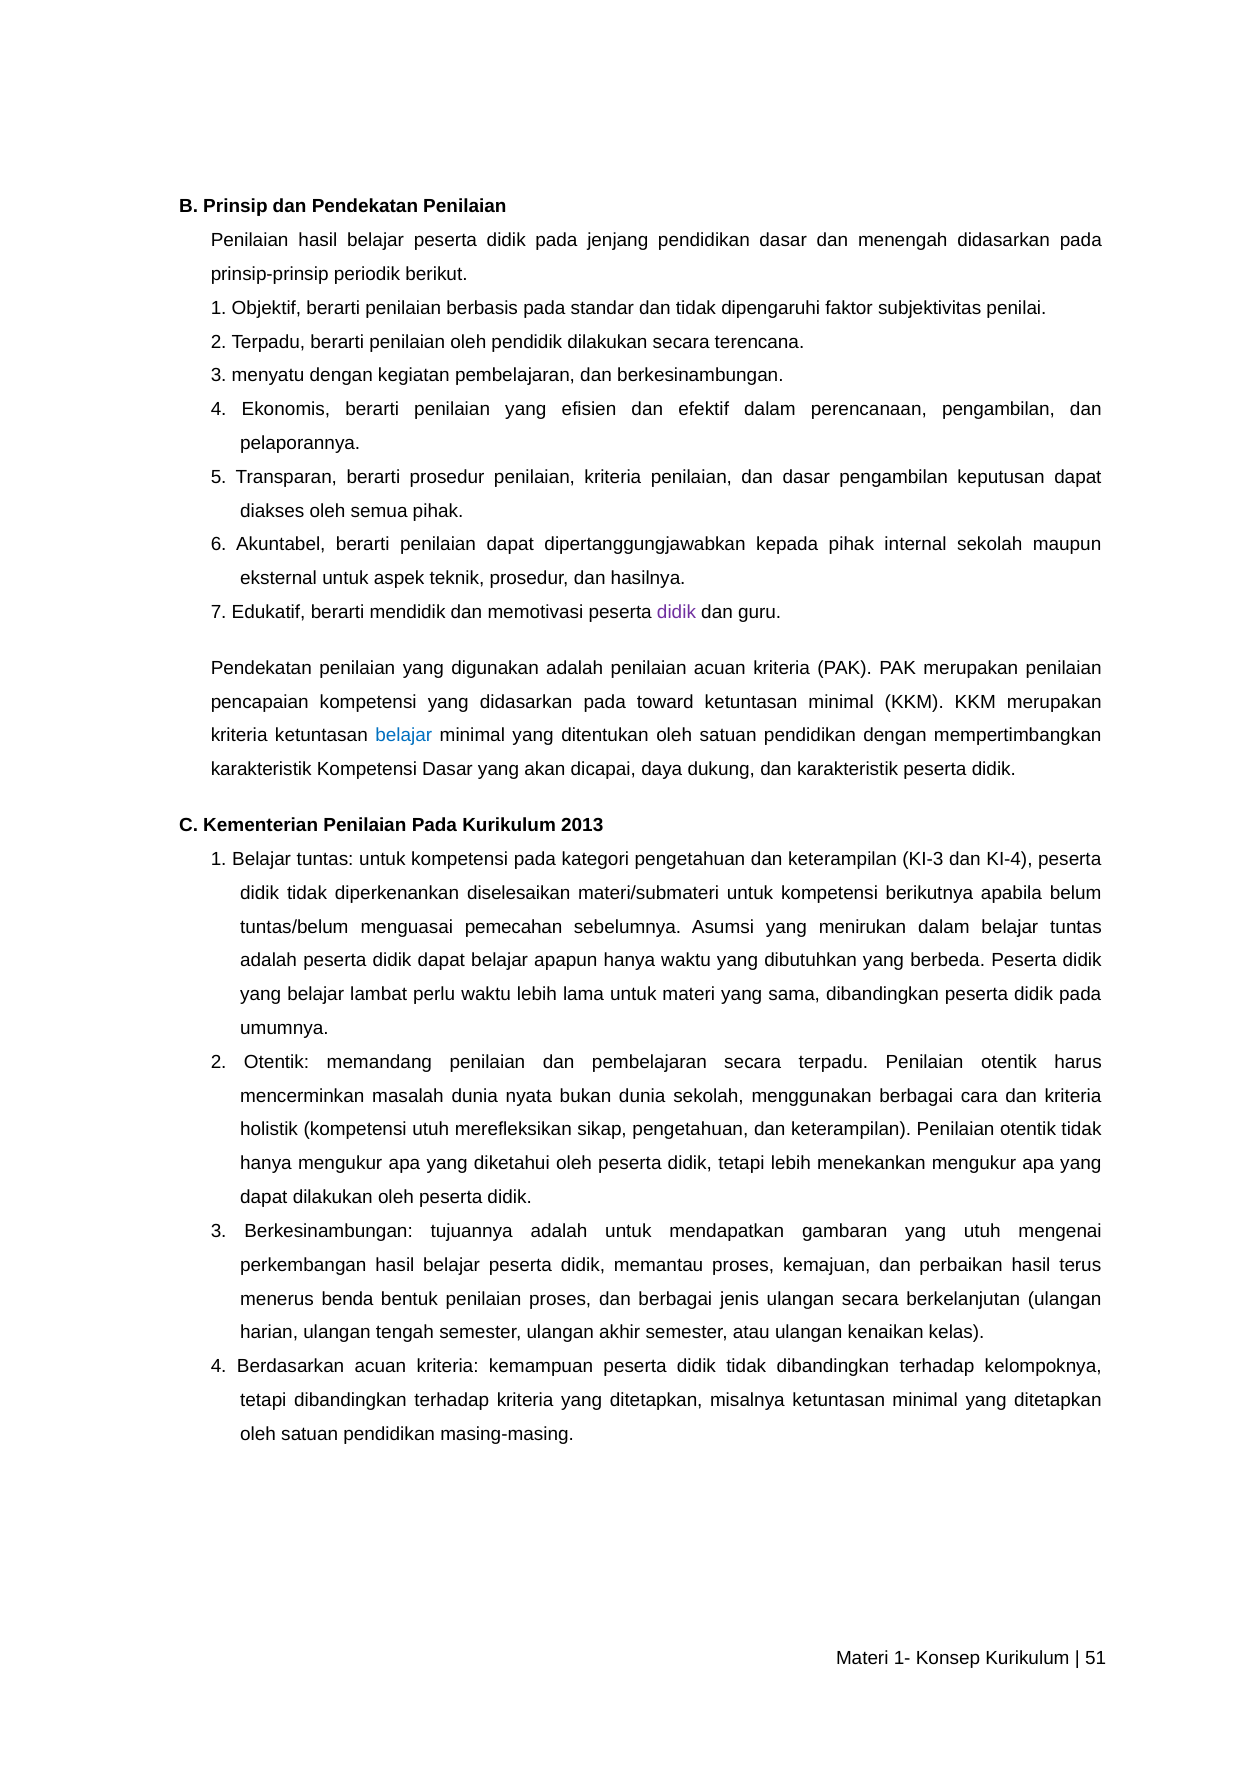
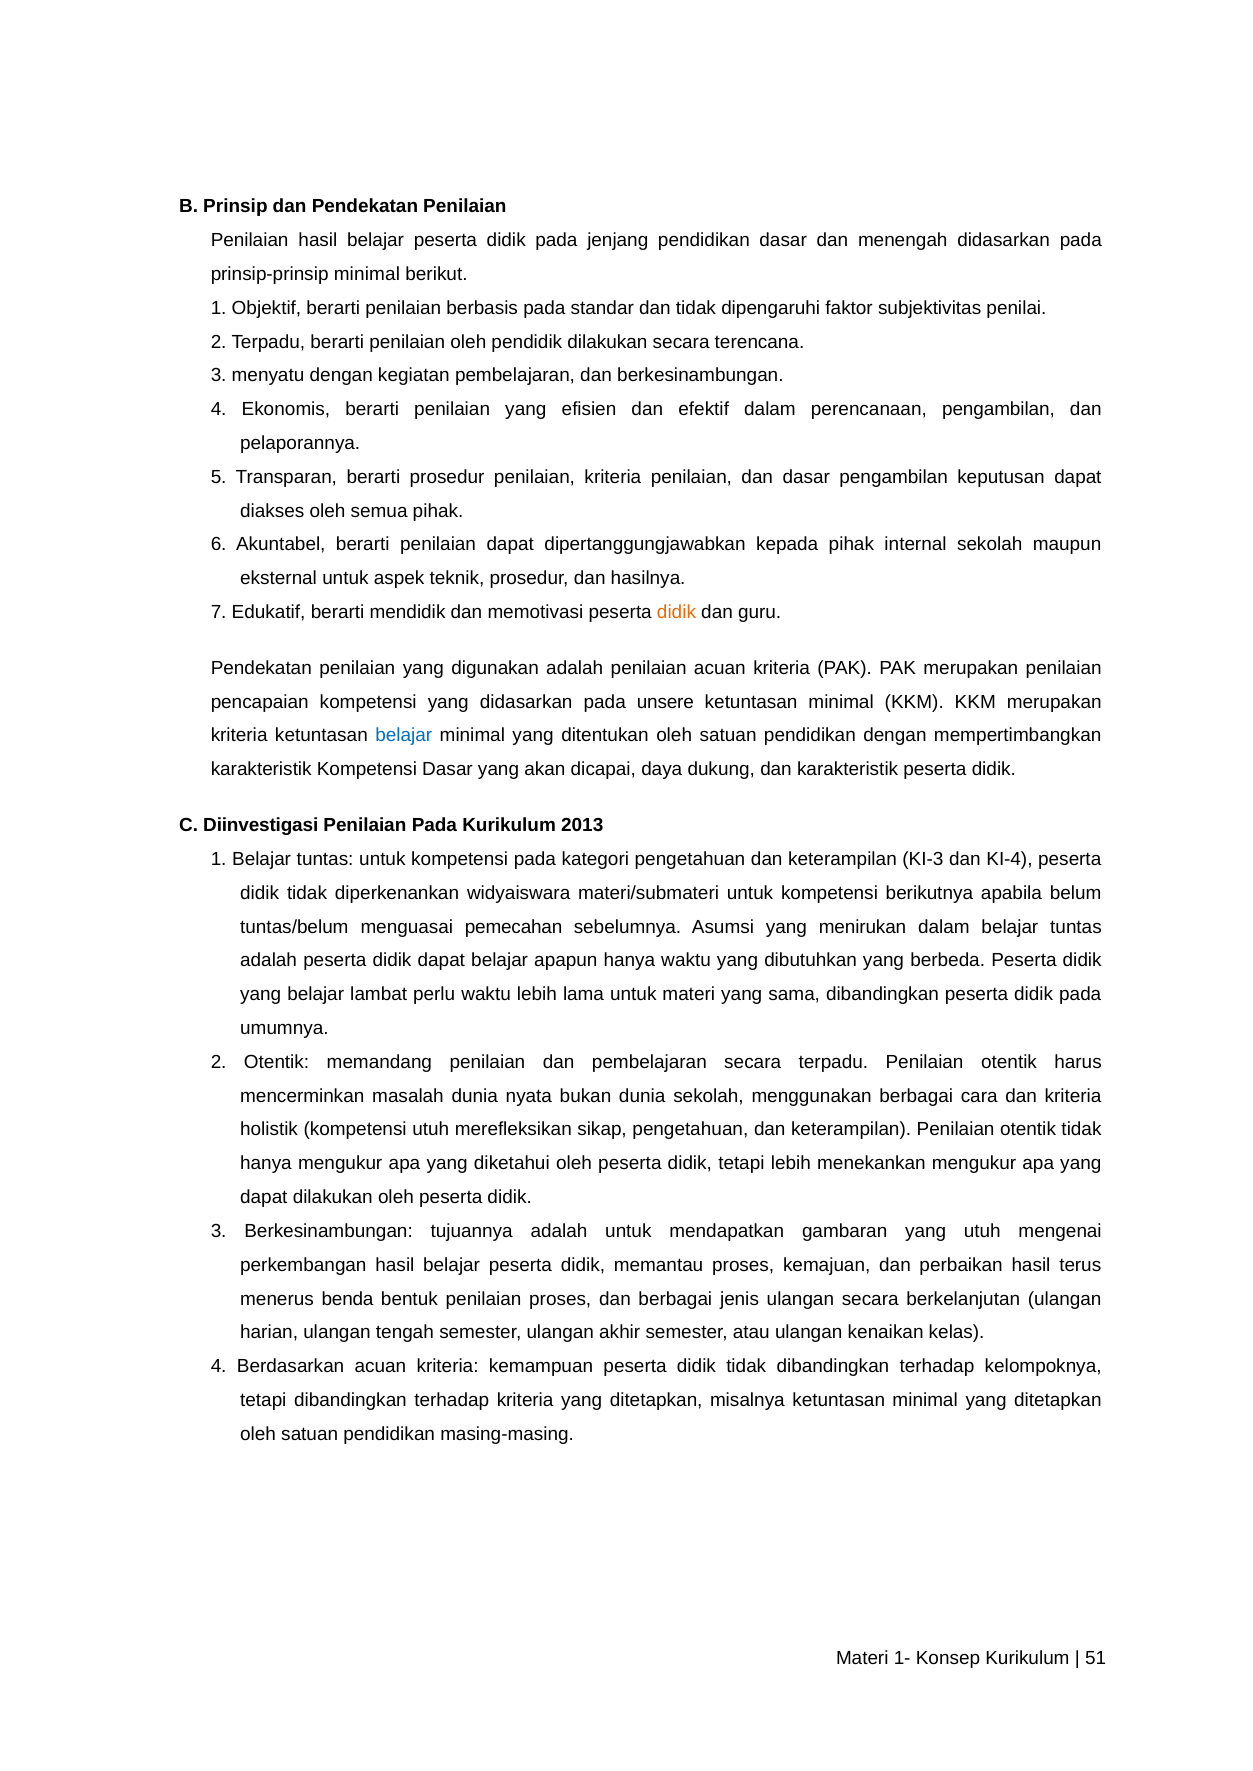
prinsip-prinsip periodik: periodik -> minimal
didik at (676, 612) colour: purple -> orange
toward: toward -> unsere
Kementerian: Kementerian -> Diinvestigasi
diselesaikan: diselesaikan -> widyaiswara
